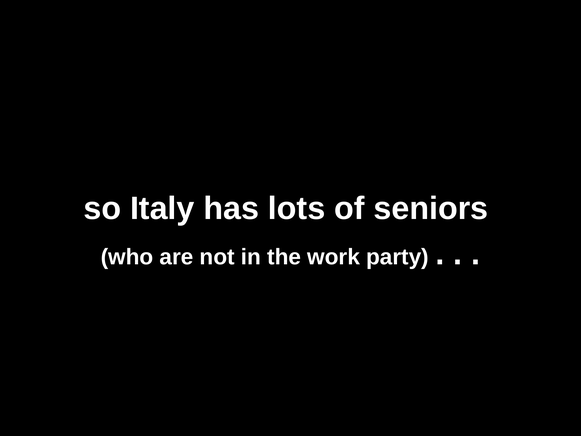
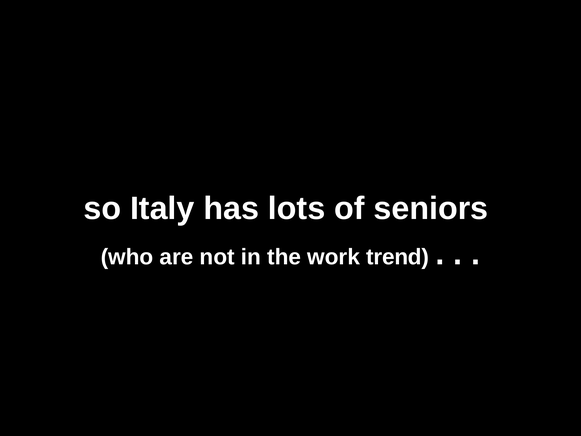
party: party -> trend
